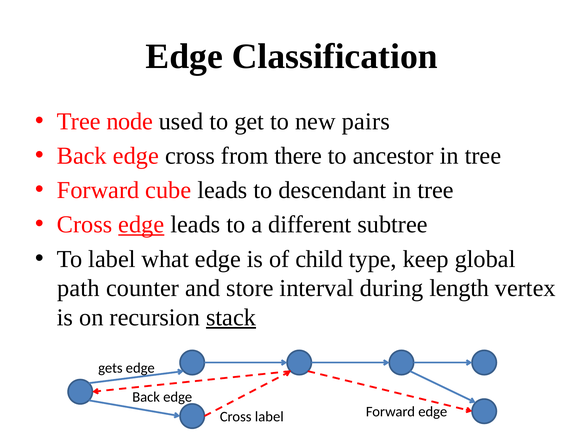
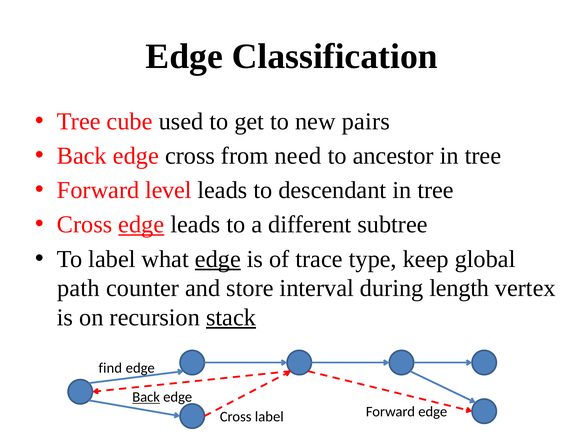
node: node -> cube
there: there -> need
cube: cube -> level
edge at (218, 259) underline: none -> present
child: child -> trace
gets: gets -> find
Back at (146, 397) underline: none -> present
